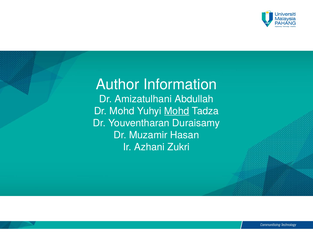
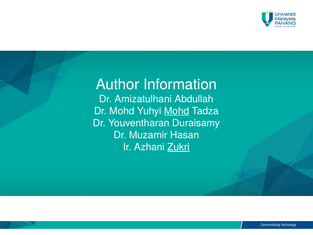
Zukri underline: none -> present
